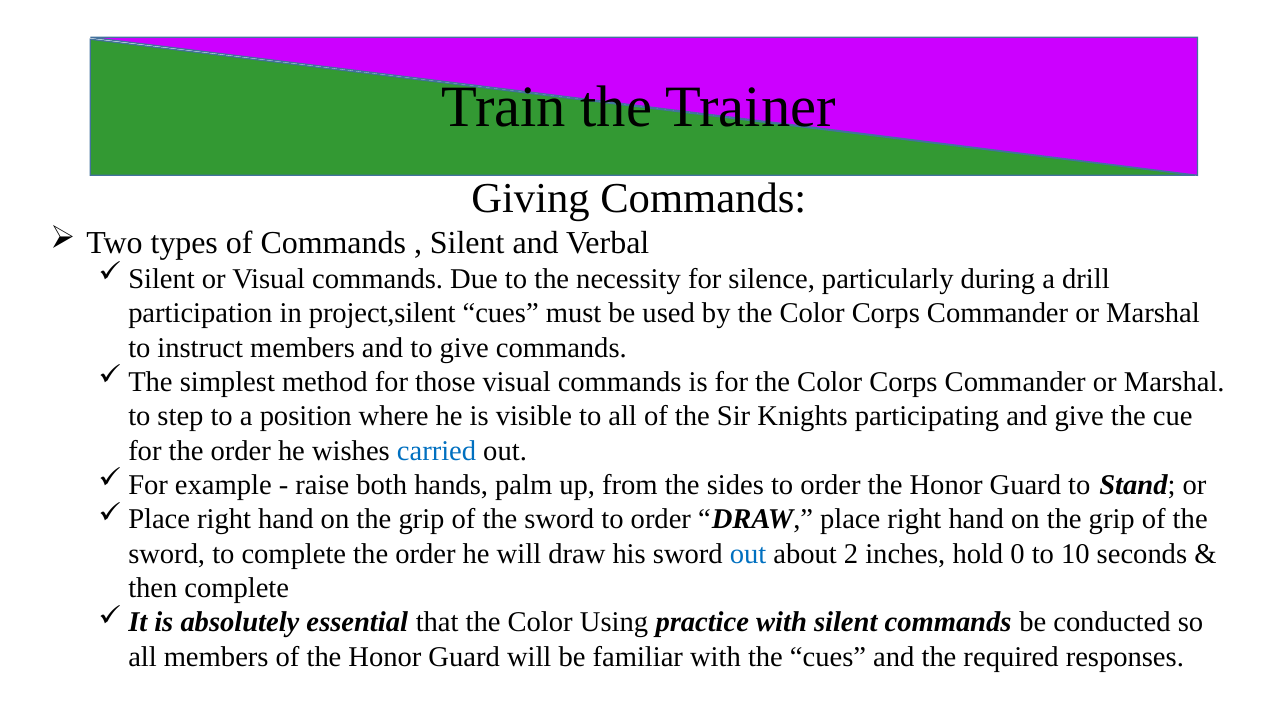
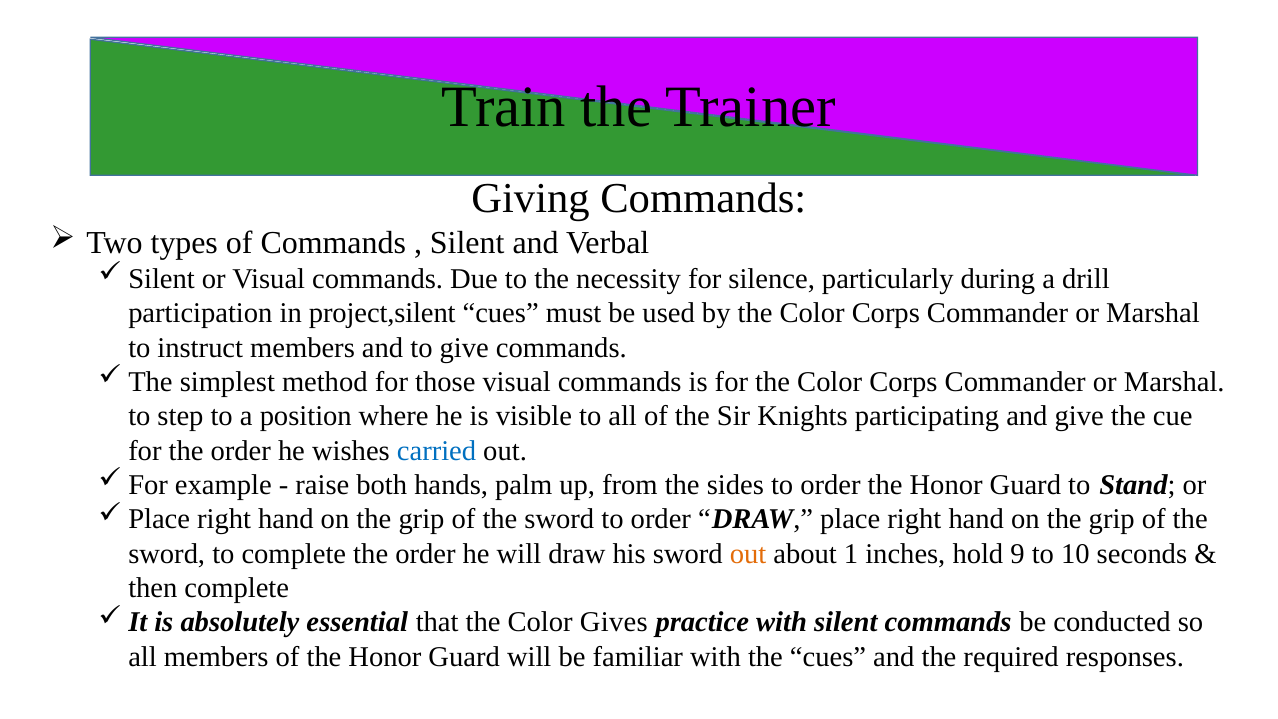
out at (748, 554) colour: blue -> orange
2: 2 -> 1
0: 0 -> 9
Using: Using -> Gives
